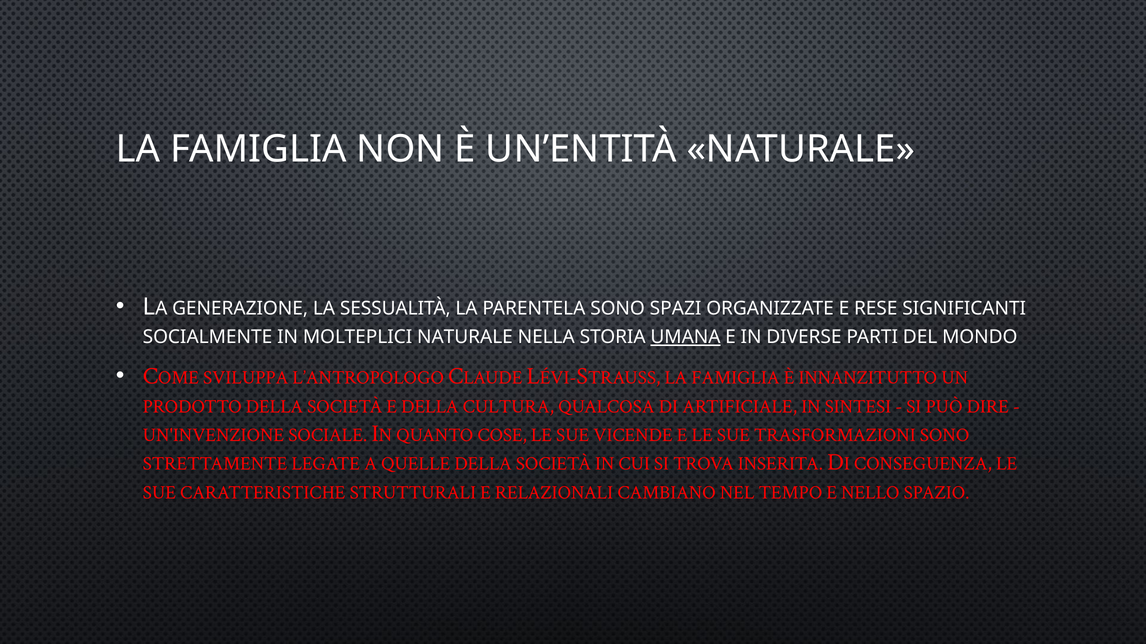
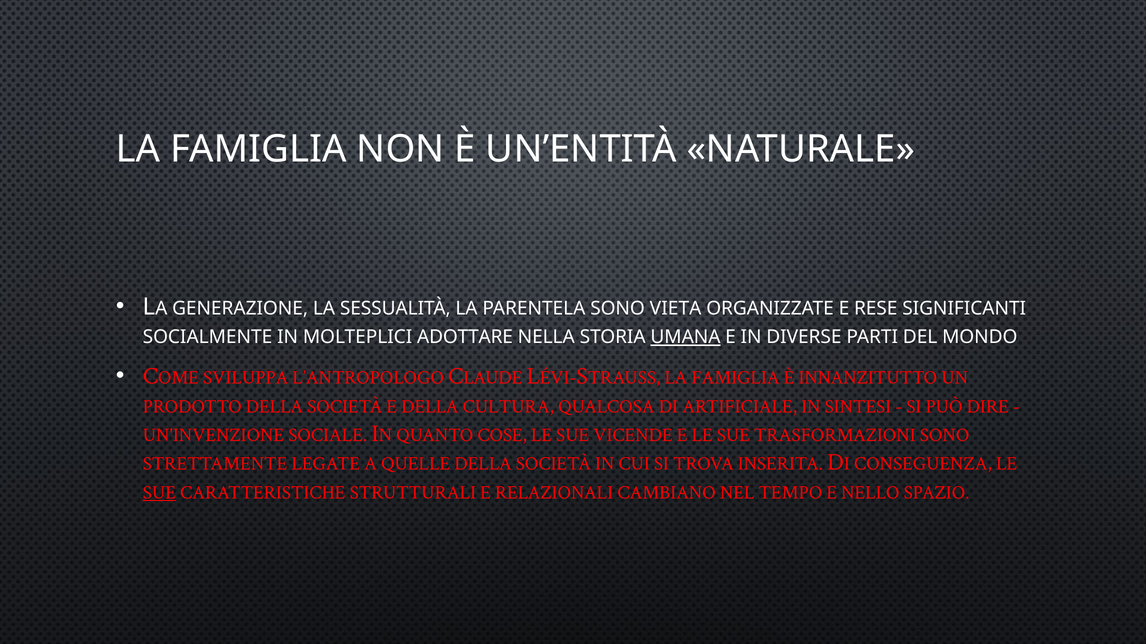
SPAZI: SPAZI -> VIETA
MOLTEPLICI NATURALE: NATURALE -> ADOTTARE
SUE at (159, 493) underline: none -> present
